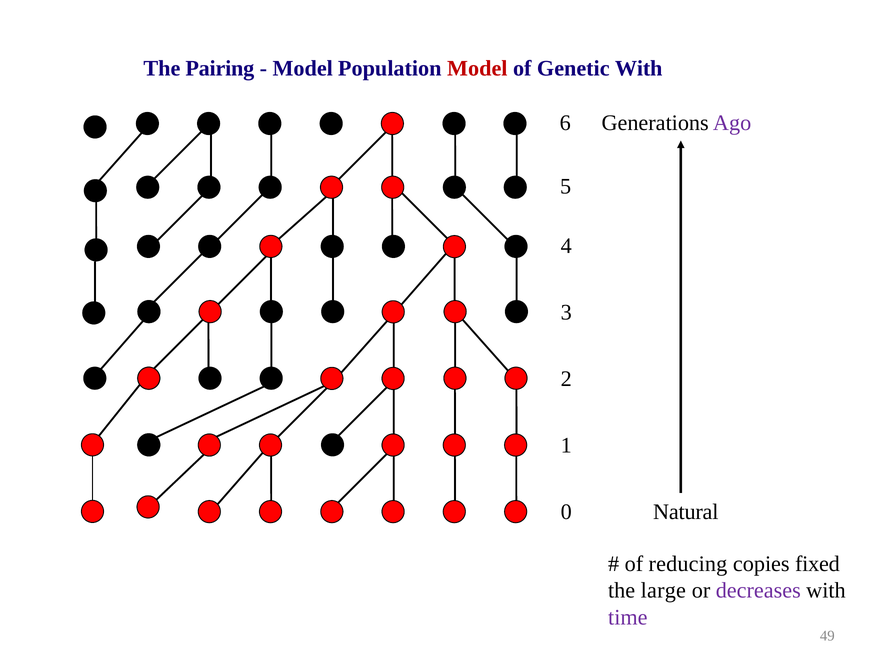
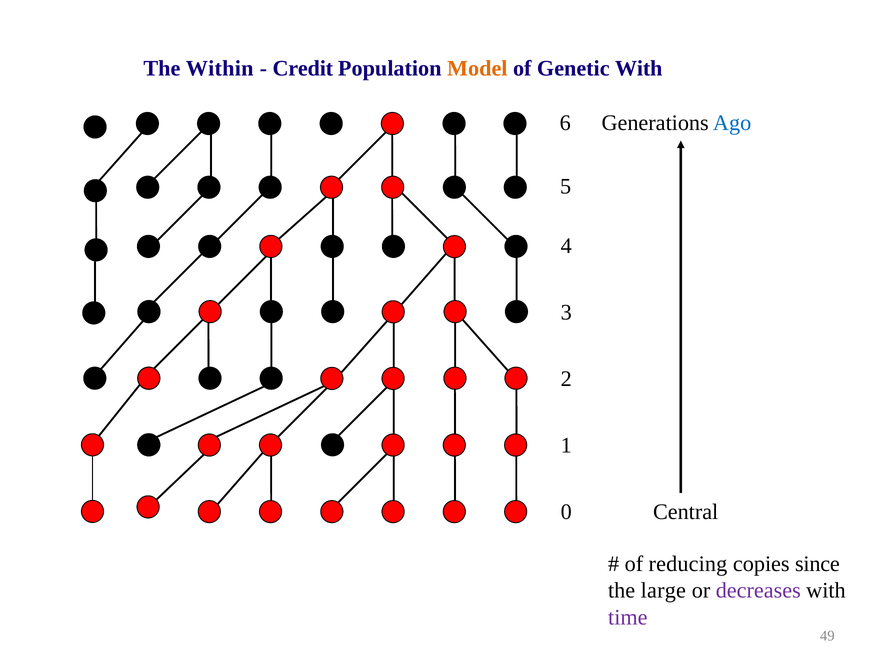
Pairing: Pairing -> Within
Model at (303, 68): Model -> Credit
Model at (477, 68) colour: red -> orange
Ago colour: purple -> blue
Natural: Natural -> Central
fixed: fixed -> since
